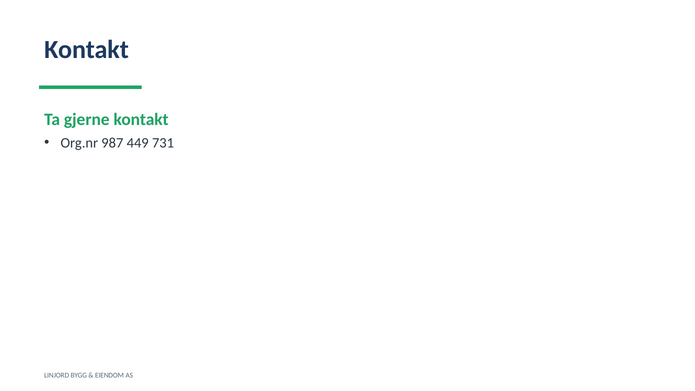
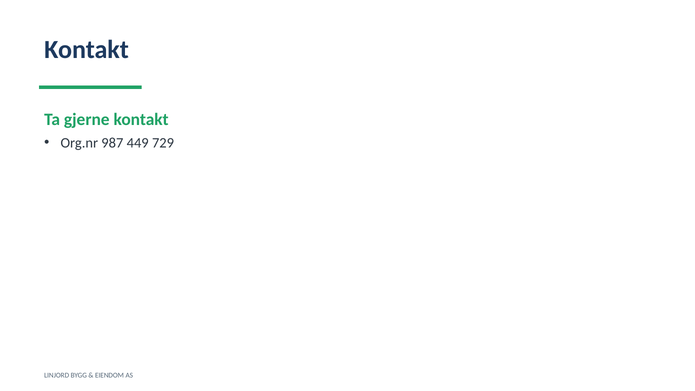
731: 731 -> 729
